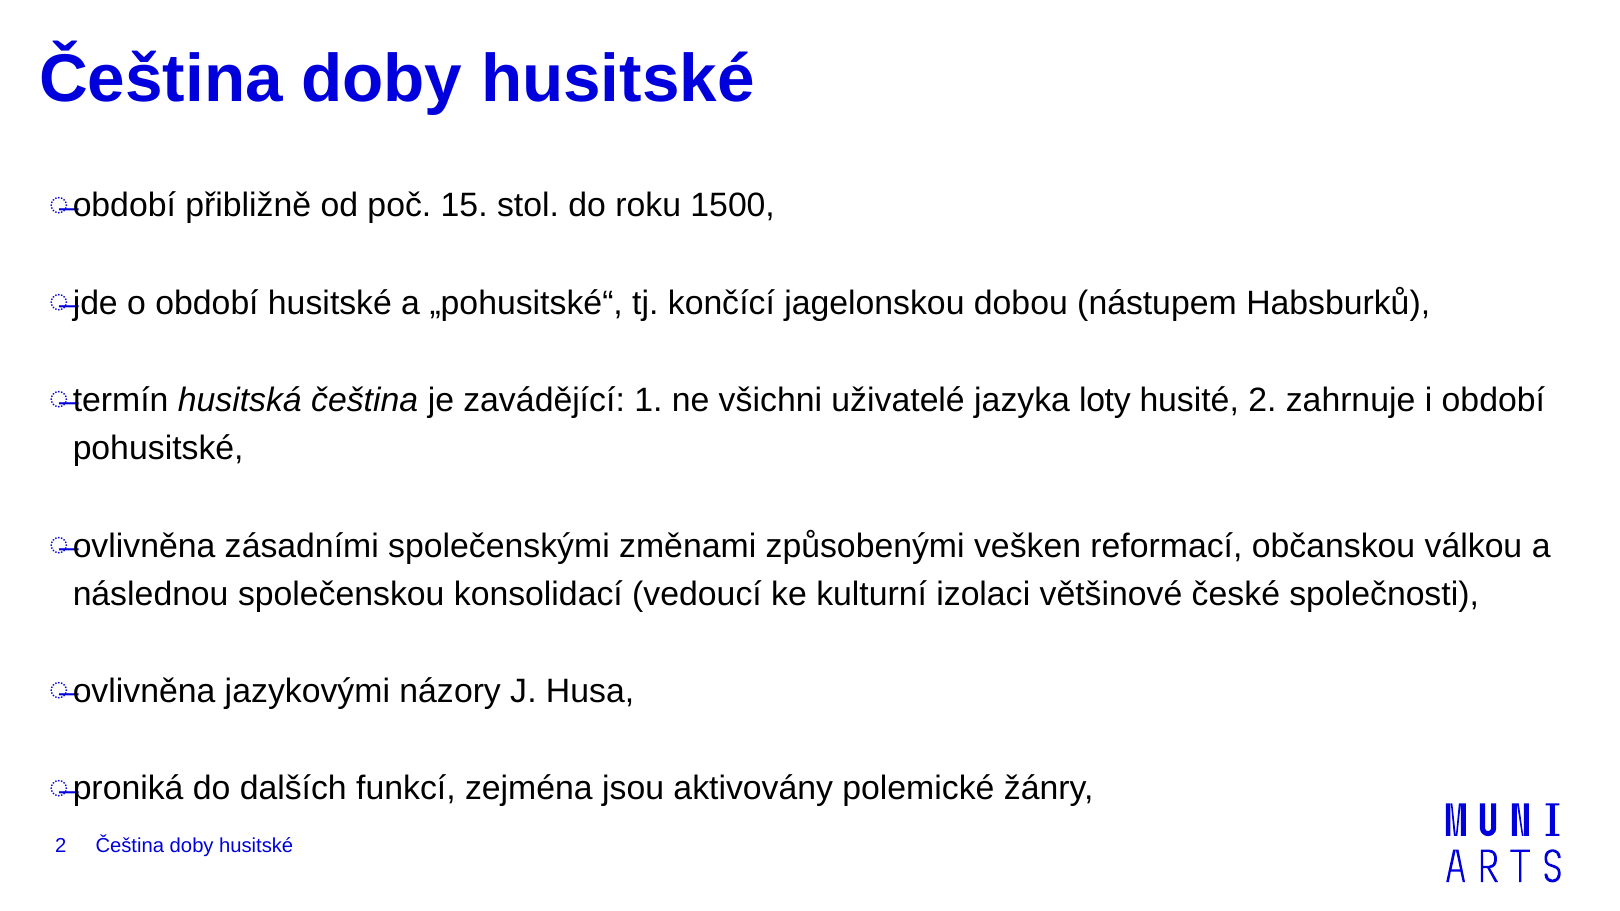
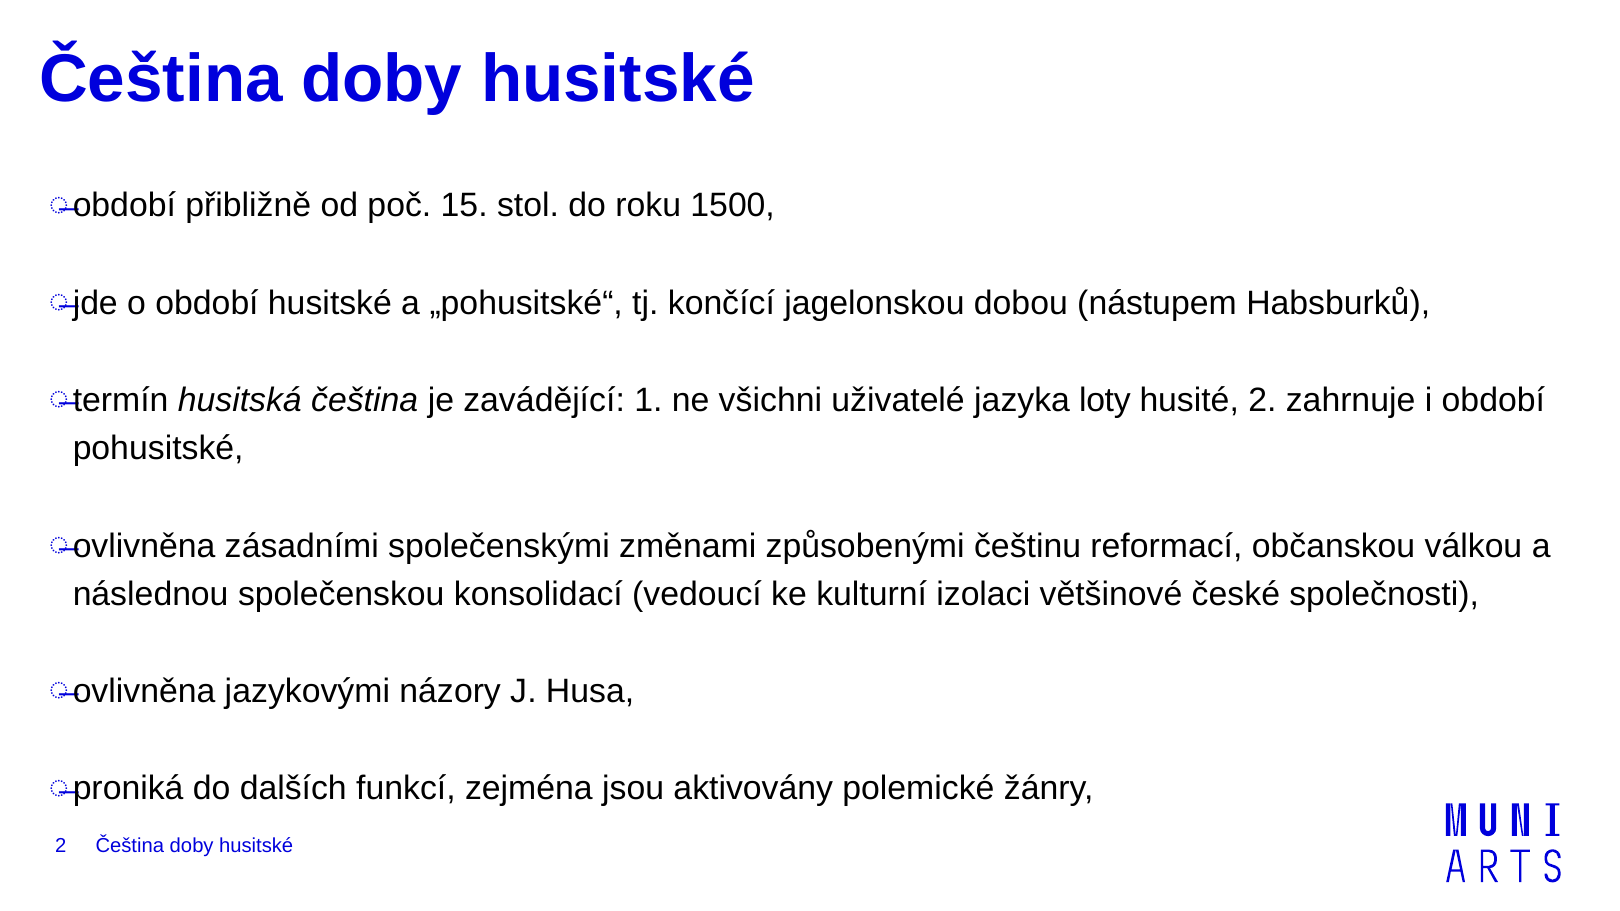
vešken: vešken -> češtinu
